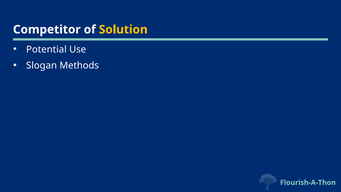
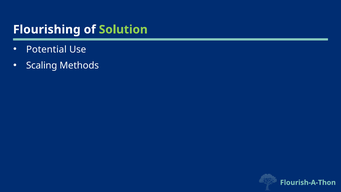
Competitor: Competitor -> Flourishing
Solution colour: yellow -> light green
Slogan: Slogan -> Scaling
